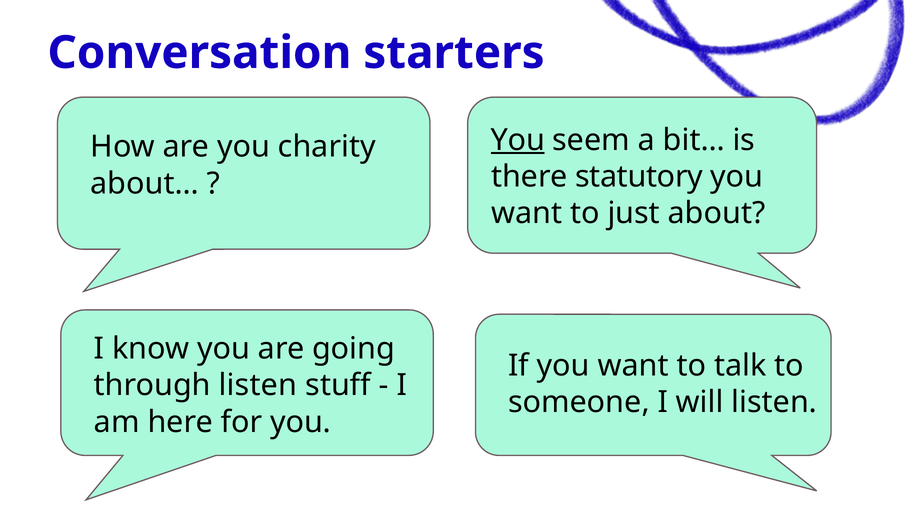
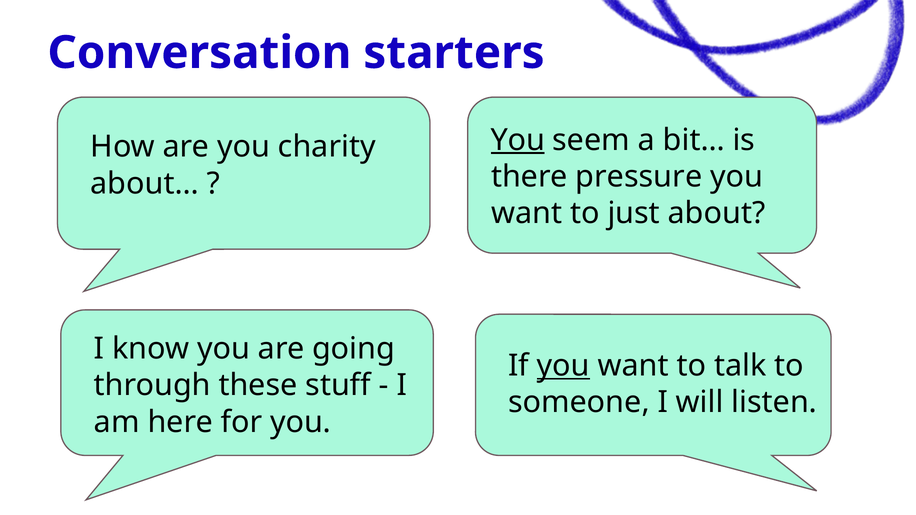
statutory: statutory -> pressure
you at (563, 366) underline: none -> present
through listen: listen -> these
